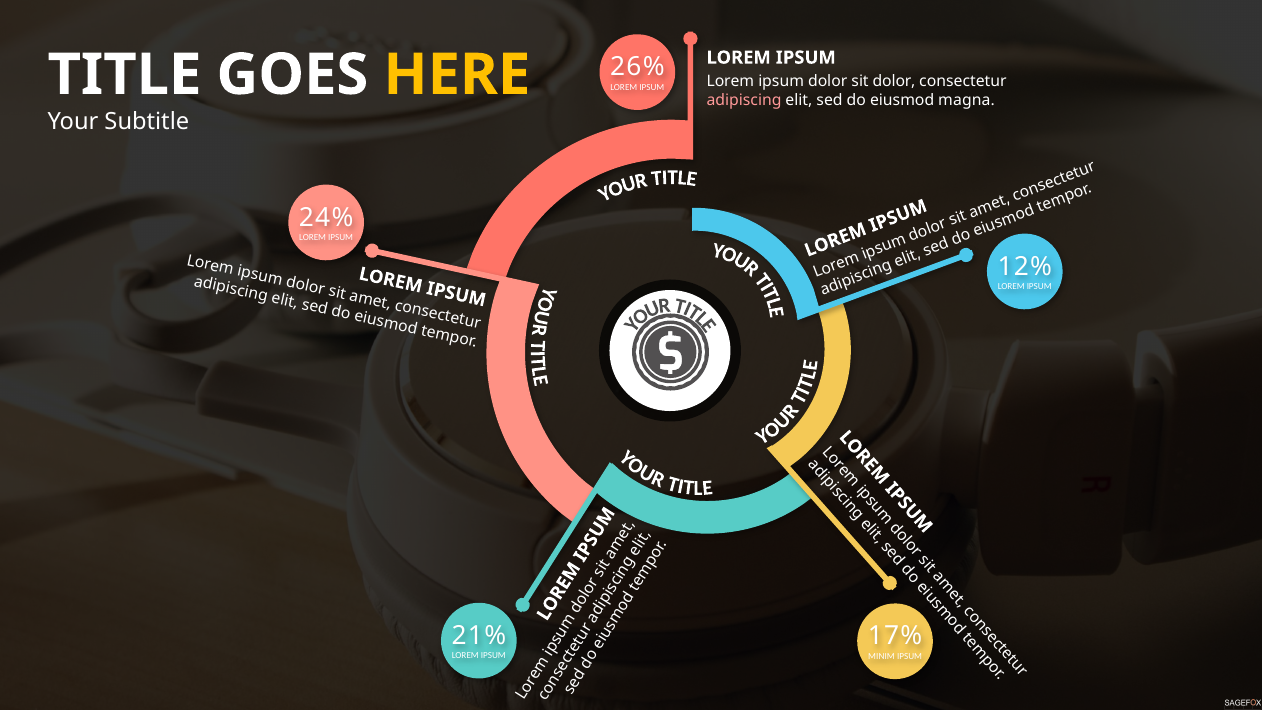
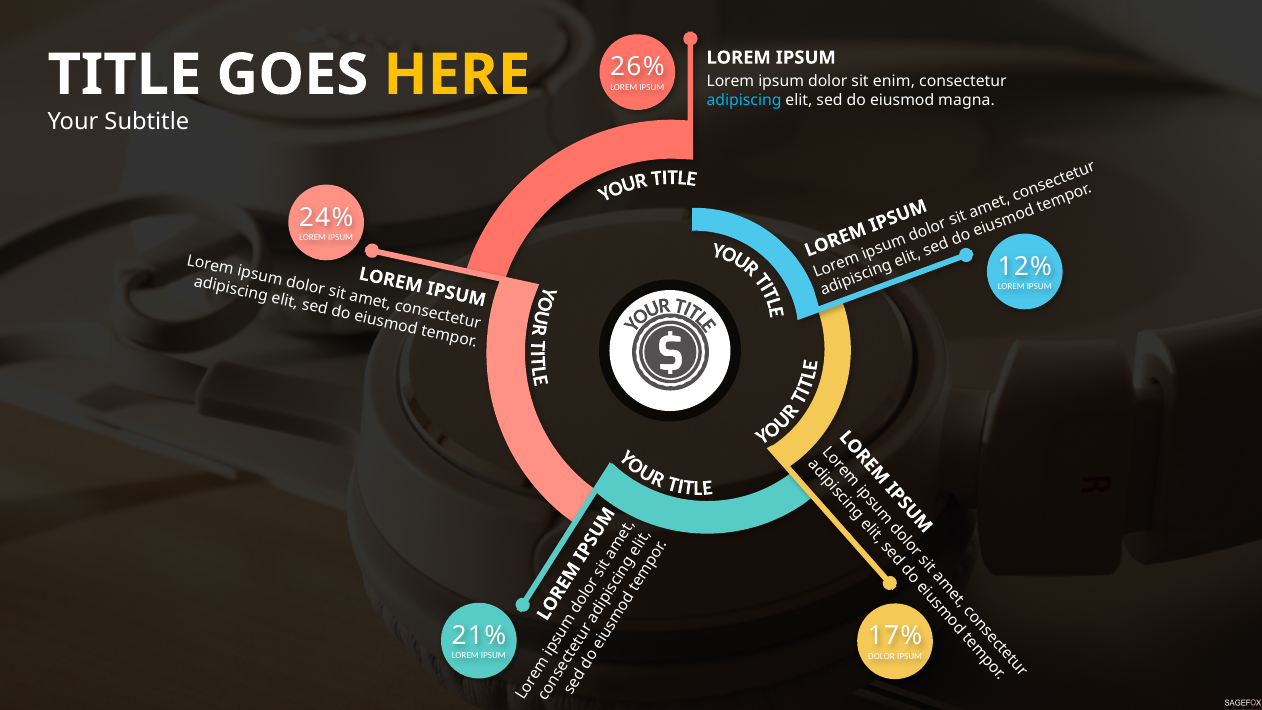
sit dolor: dolor -> enim
adipiscing at (744, 100) colour: pink -> light blue
MINIM at (881, 656): MINIM -> DOLOR
